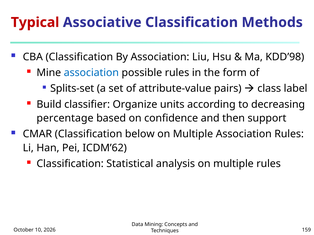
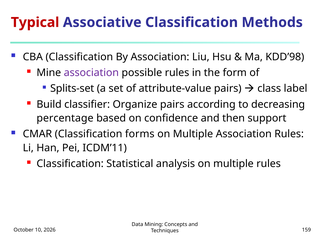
association at (91, 73) colour: blue -> purple
Organize units: units -> pairs
below: below -> forms
ICDM’62: ICDM’62 -> ICDM’11
